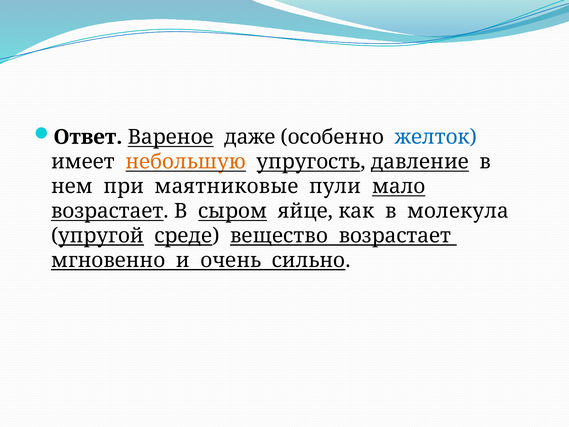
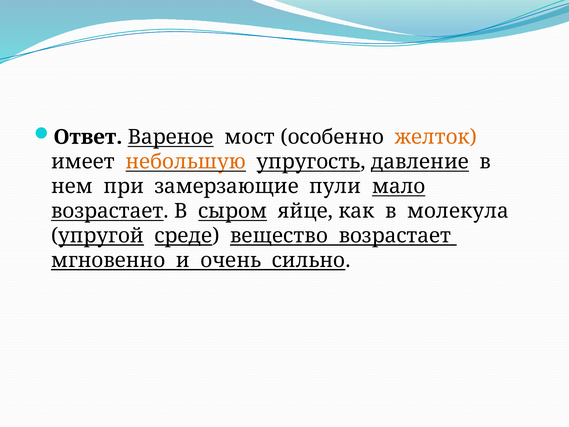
даже: даже -> мост
желток colour: blue -> orange
маятниковые: маятниковые -> замерзающие
